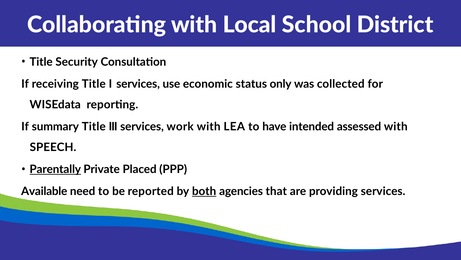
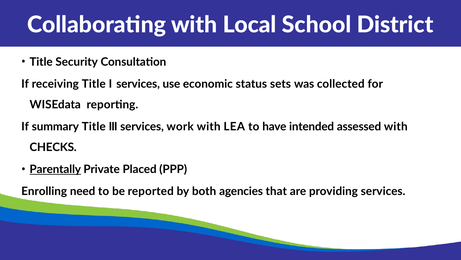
only: only -> sets
SPEECH: SPEECH -> CHECKS
Available: Available -> Enrolling
both underline: present -> none
